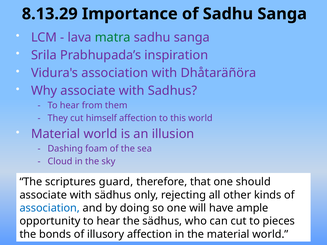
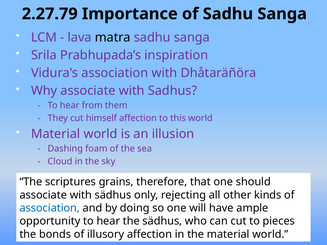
8.13.29: 8.13.29 -> 2.27.79
matra colour: green -> black
guard: guard -> grains
